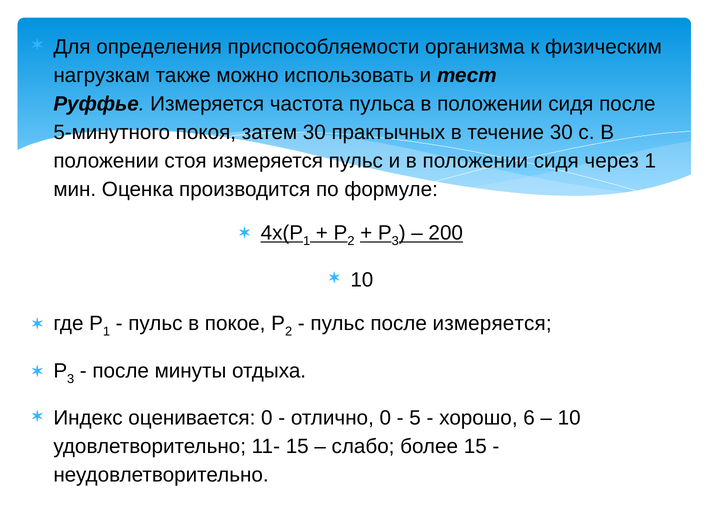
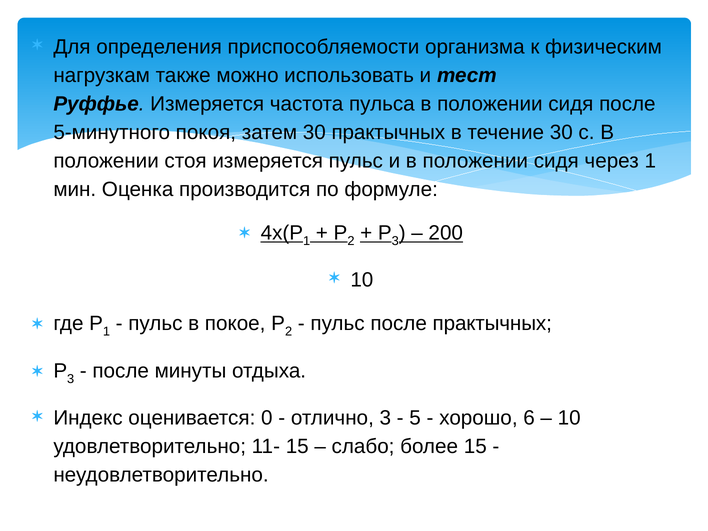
после измеряется: измеряется -> практычных
отлично 0: 0 -> 3
